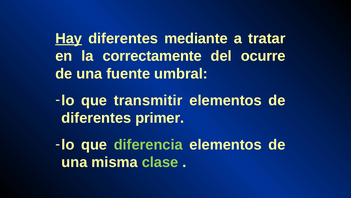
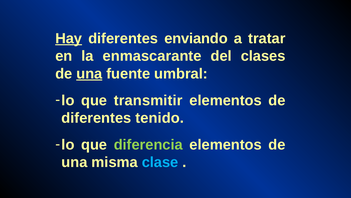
mediante: mediante -> enviando
correctamente: correctamente -> enmascarante
ocurre: ocurre -> clases
una at (89, 73) underline: none -> present
primer: primer -> tenido
clase colour: light green -> light blue
